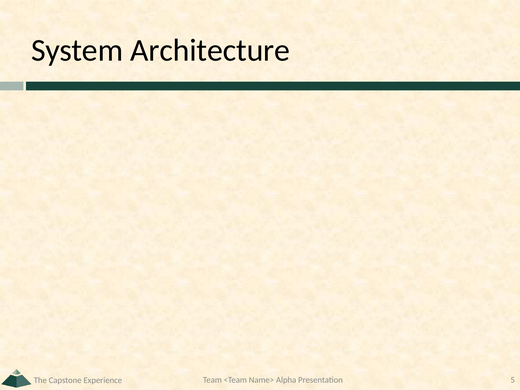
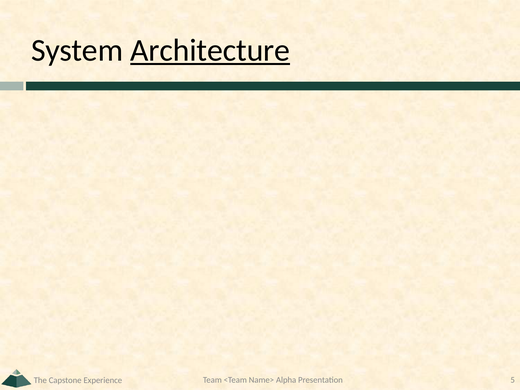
Architecture underline: none -> present
